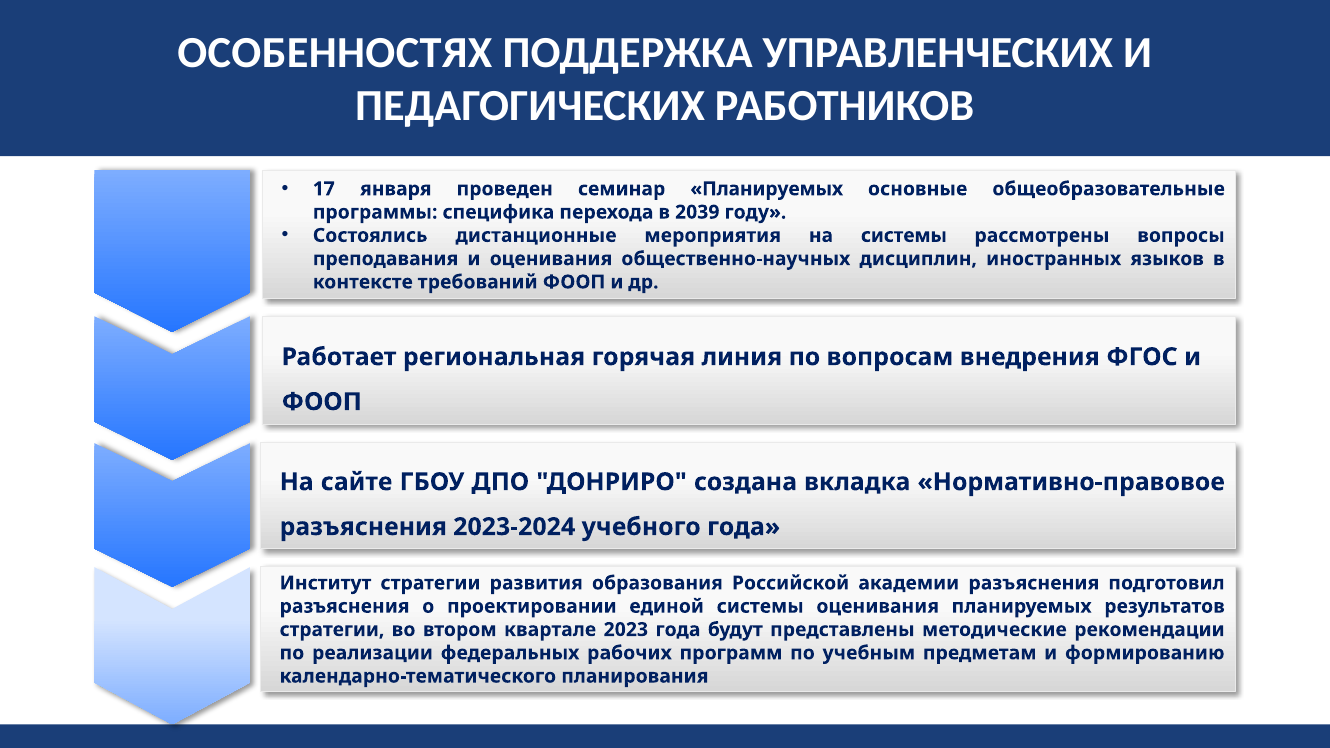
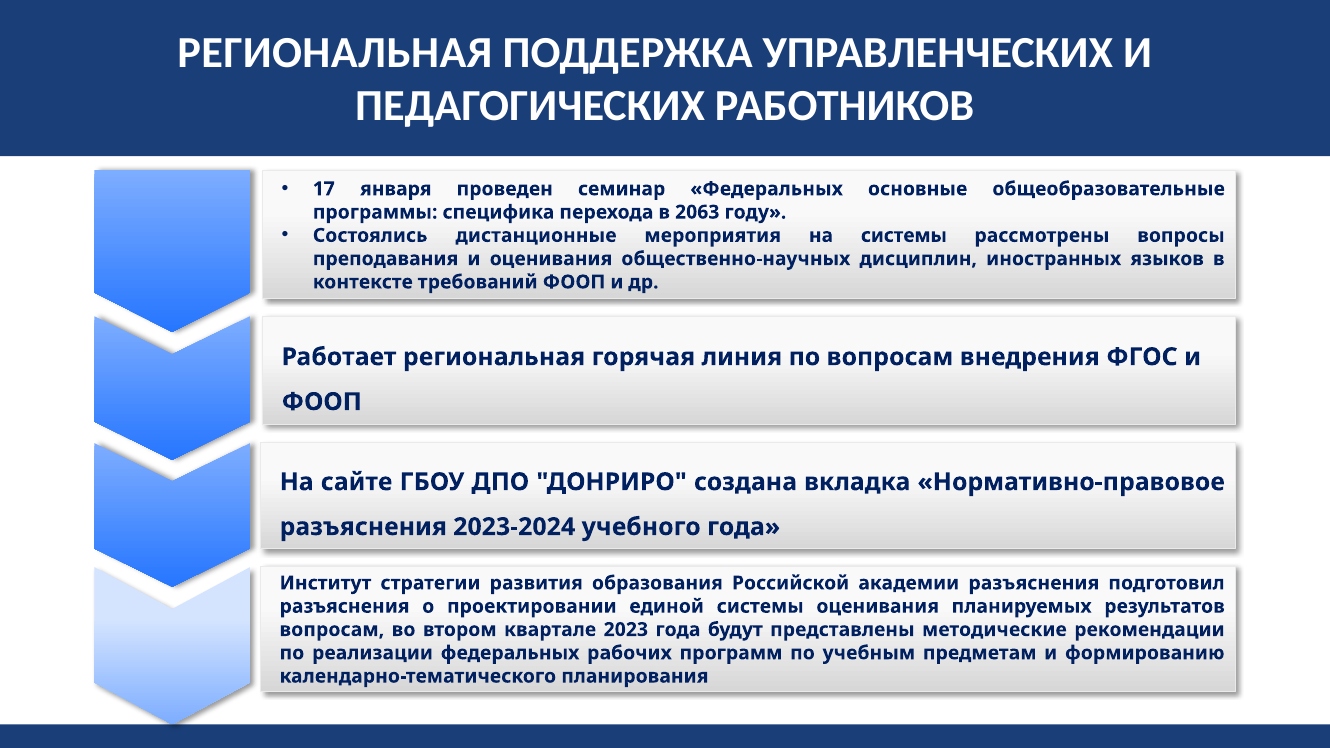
ОСОБЕННОСТЯХ at (335, 53): ОСОБЕННОСТЯХ -> РЕГИОНАЛЬНАЯ
семинар Планируемых: Планируемых -> Федеральных
2039: 2039 -> 2063
стратегии at (332, 630): стратегии -> вопросам
